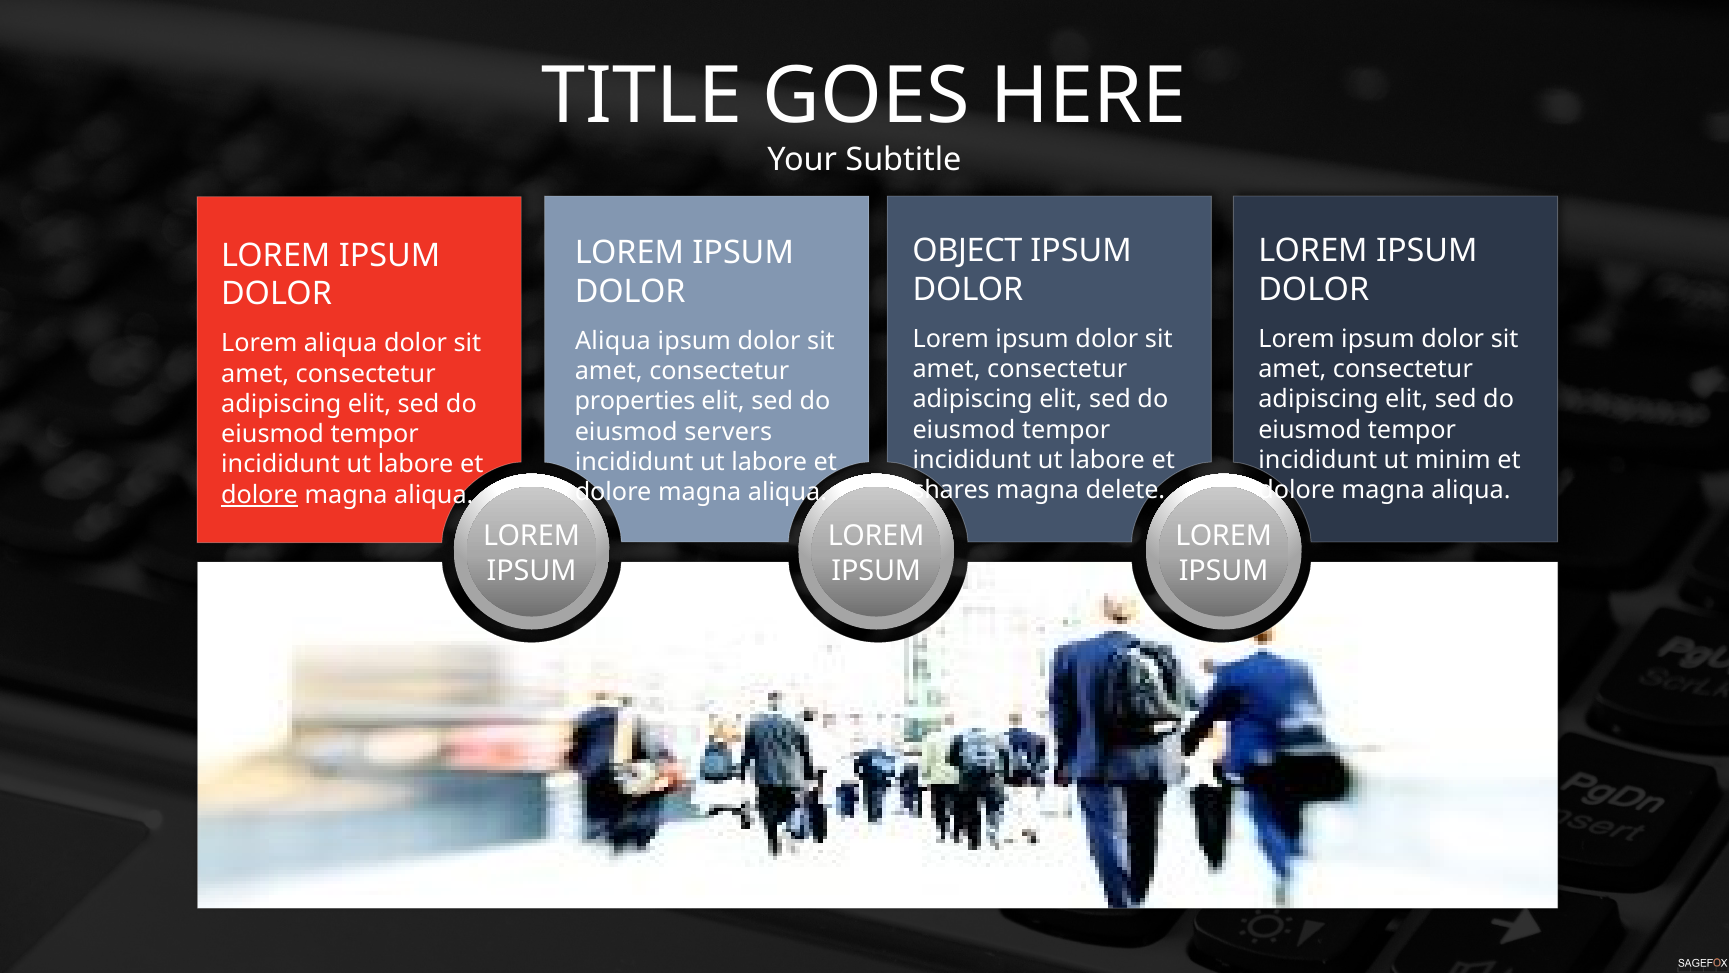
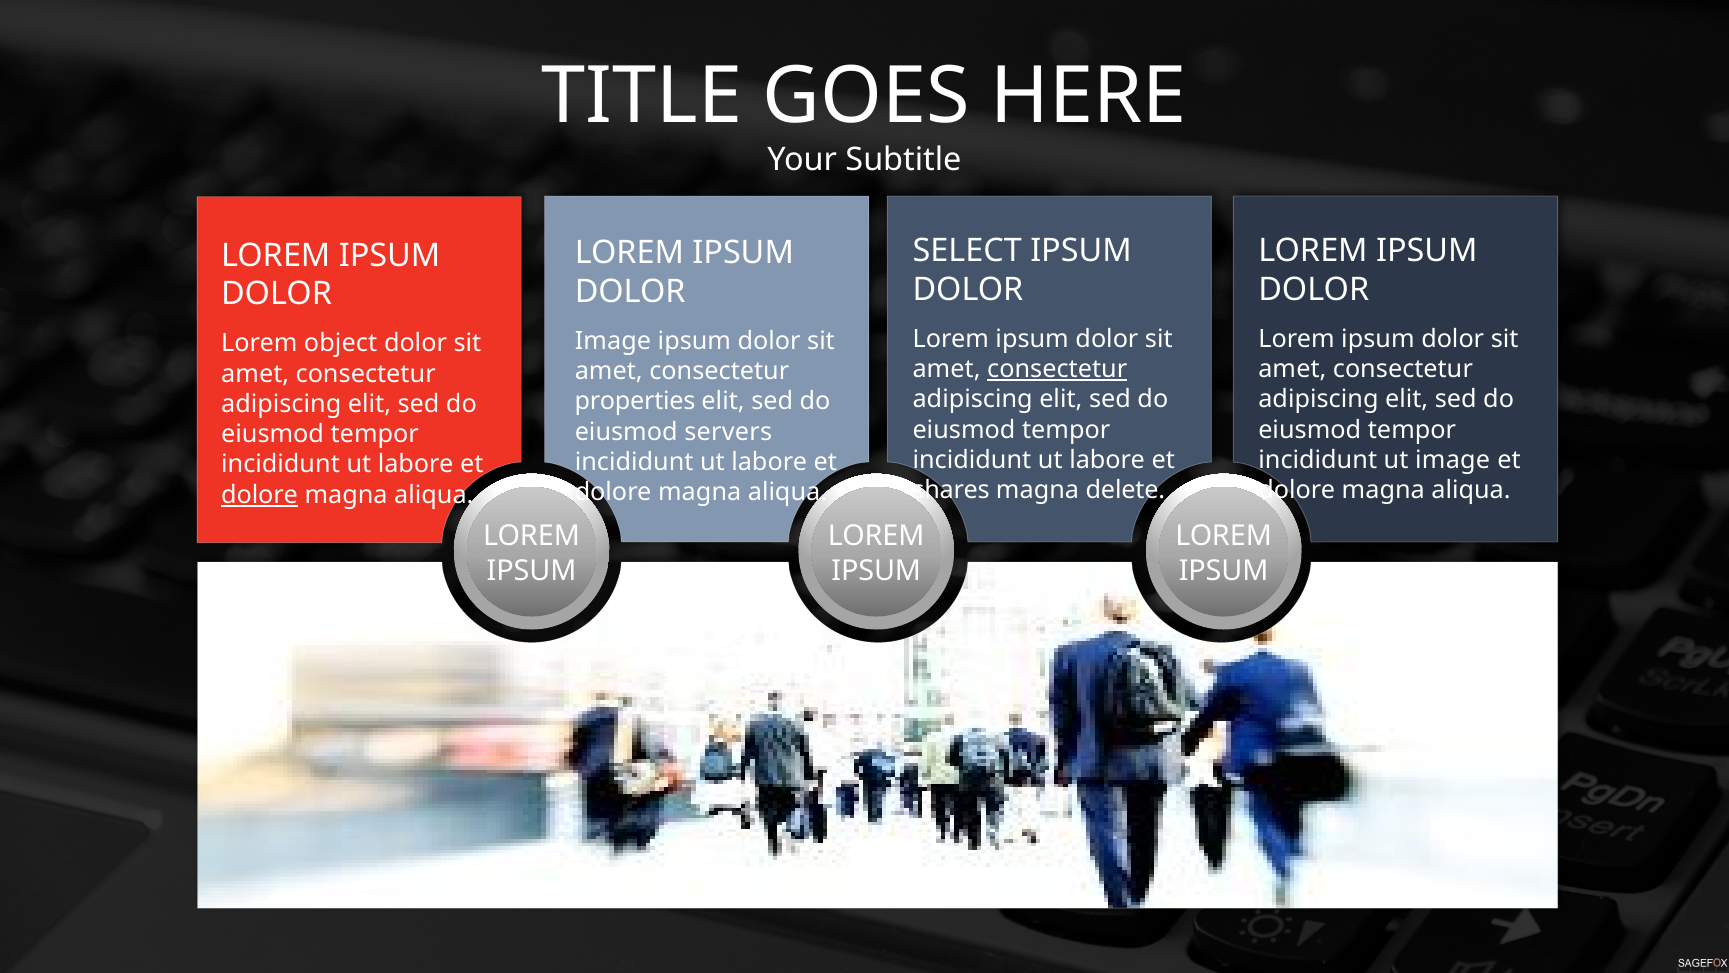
OBJECT: OBJECT -> SELECT
Aliqua at (613, 341): Aliqua -> Image
Lorem aliqua: aliqua -> object
consectetur at (1057, 369) underline: none -> present
ut minim: minim -> image
